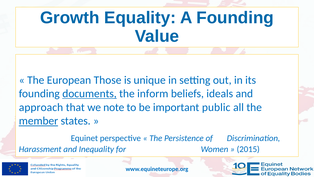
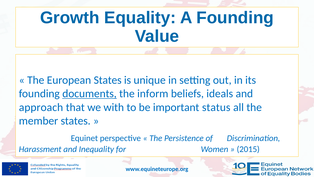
European Those: Those -> States
note: note -> with
public: public -> status
member underline: present -> none
